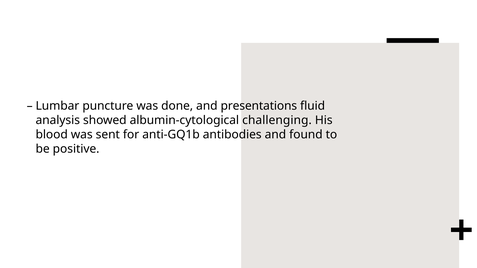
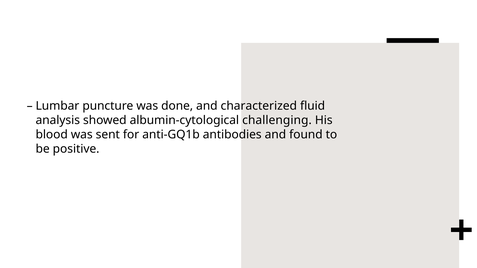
presentations: presentations -> characterized
